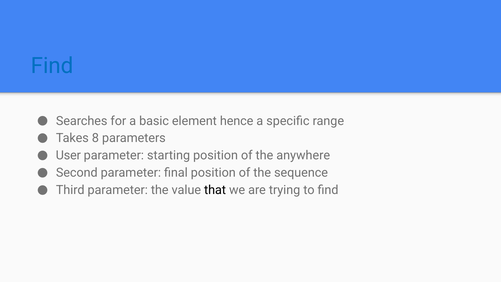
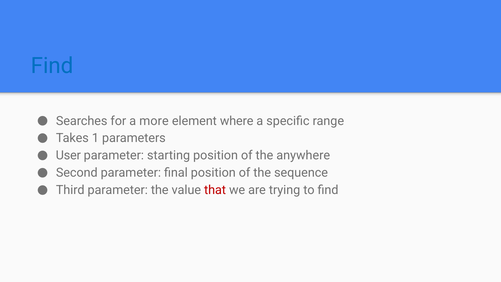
basic: basic -> more
hence: hence -> where
8: 8 -> 1
that colour: black -> red
